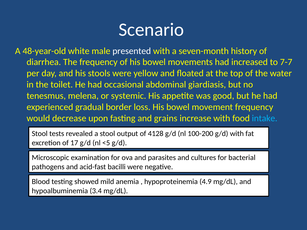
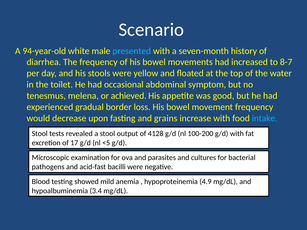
48-year-old: 48-year-old -> 94-year-old
presented colour: white -> light blue
7-7: 7-7 -> 8-7
giardiasis: giardiasis -> symptom
systemic: systemic -> achieved
